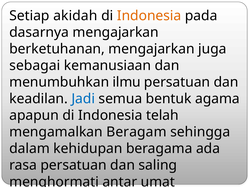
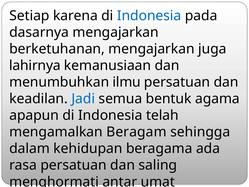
akidah: akidah -> karena
Indonesia at (149, 16) colour: orange -> blue
sebagai: sebagai -> lahirnya
